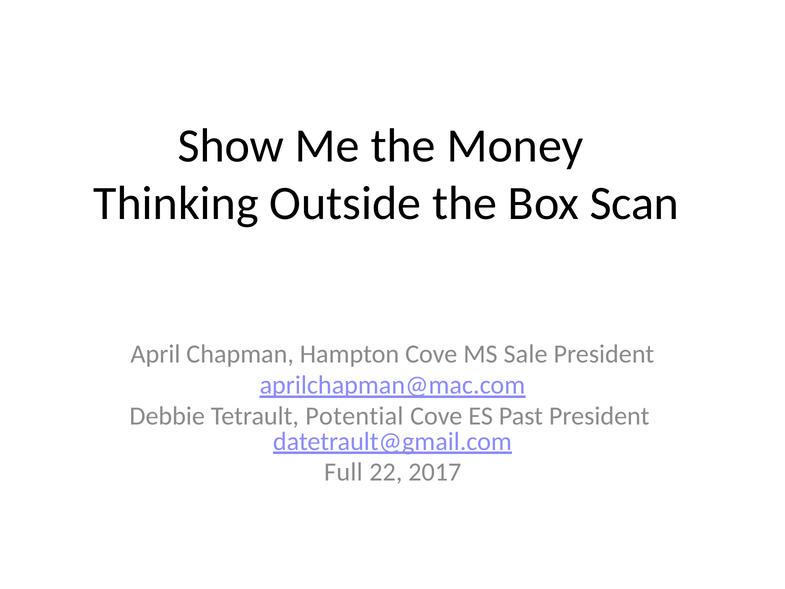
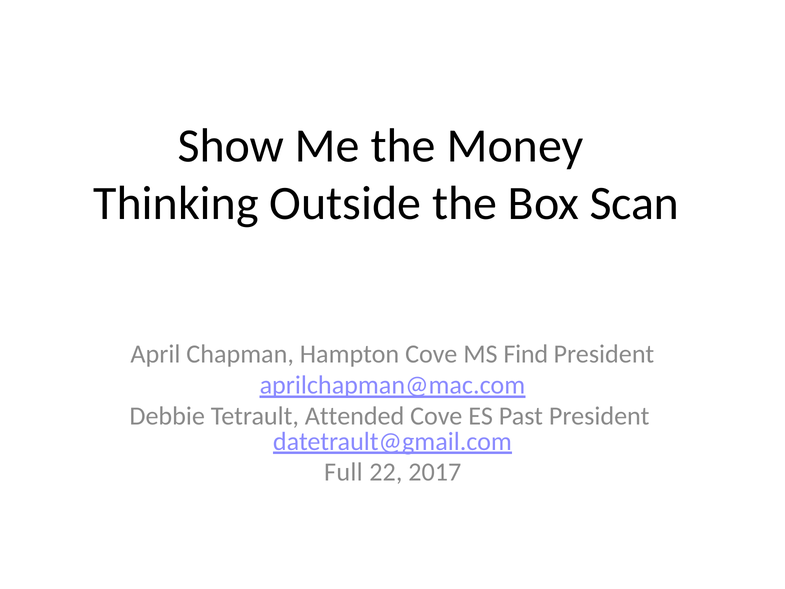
Sale: Sale -> Find
Potential: Potential -> Attended
